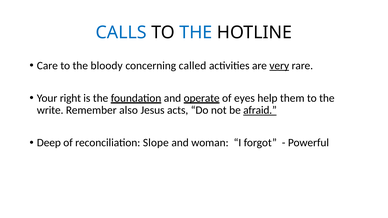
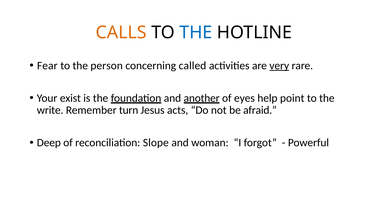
CALLS colour: blue -> orange
Care: Care -> Fear
bloody: bloody -> person
right: right -> exist
operate: operate -> another
them: them -> point
also: also -> turn
afraid underline: present -> none
